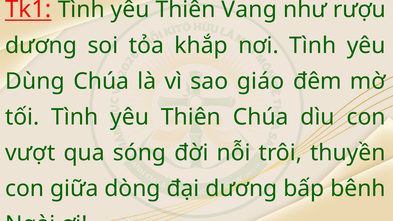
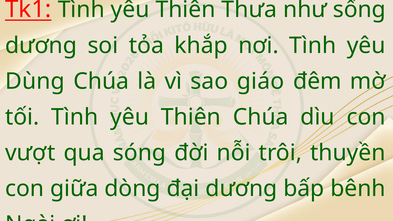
Vang: Vang -> Thưa
rượu: rượu -> sống
